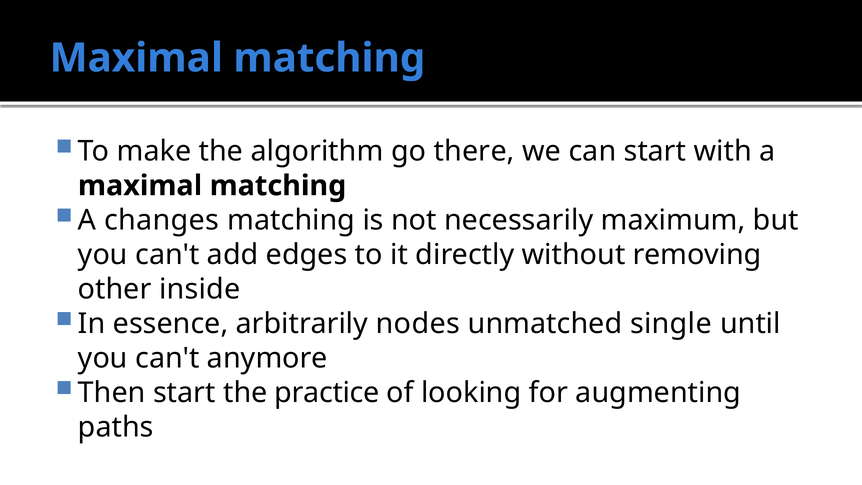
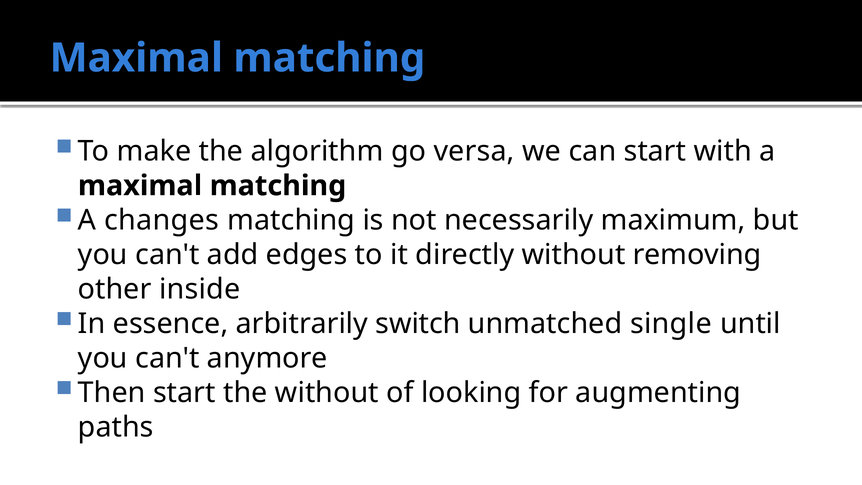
there: there -> versa
nodes: nodes -> switch
the practice: practice -> without
